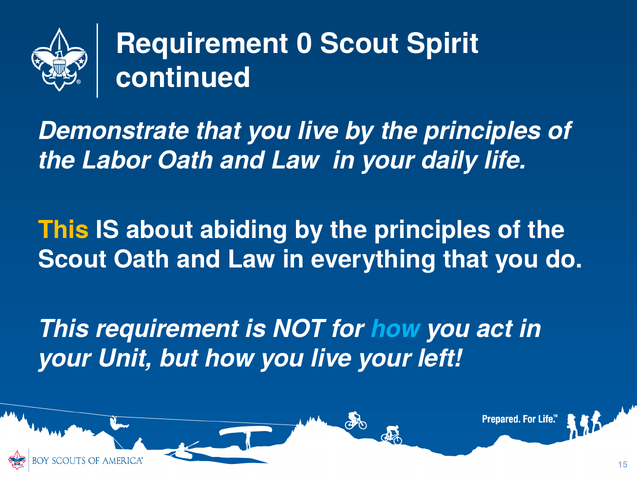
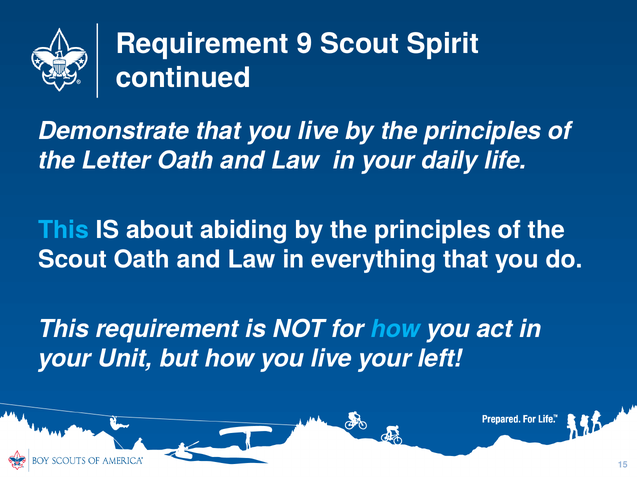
0: 0 -> 9
Labor: Labor -> Letter
This at (64, 230) colour: yellow -> light blue
